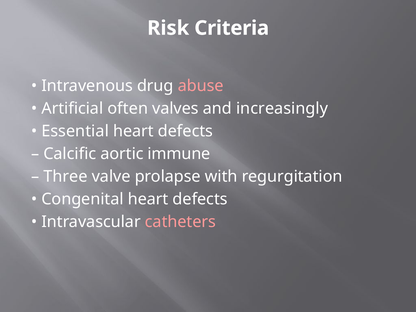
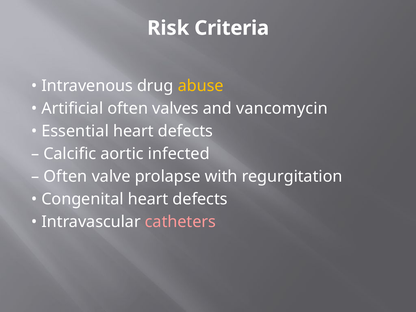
abuse colour: pink -> yellow
increasingly: increasingly -> vancomycin
immune: immune -> infected
Three at (65, 176): Three -> Often
